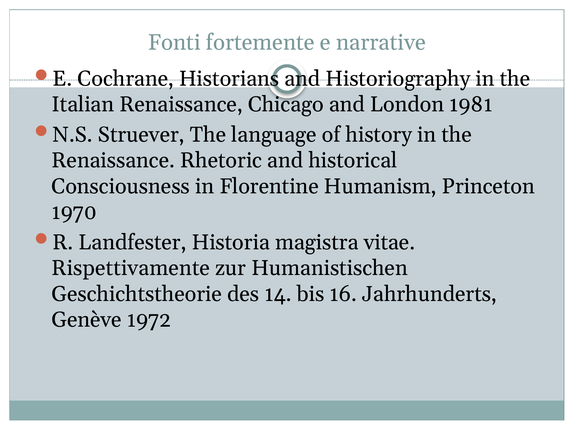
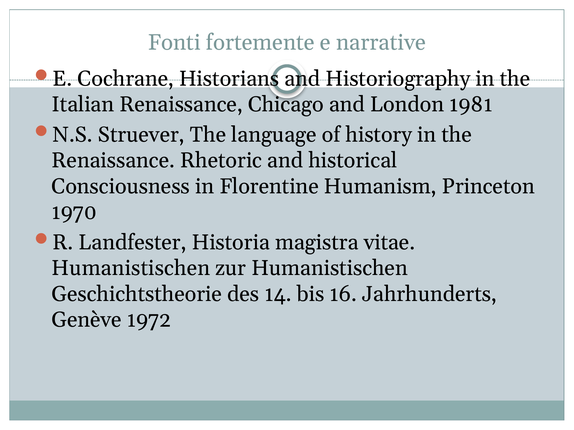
Rispettivamente at (131, 268): Rispettivamente -> Humanistischen
